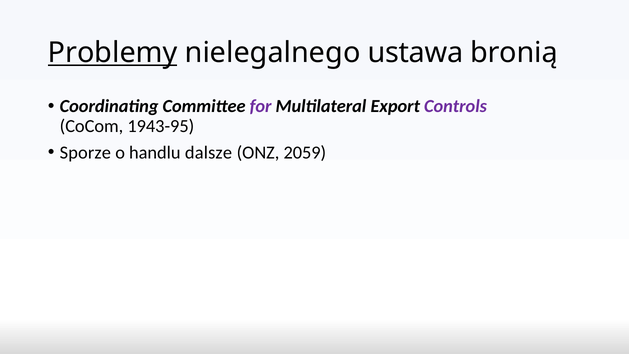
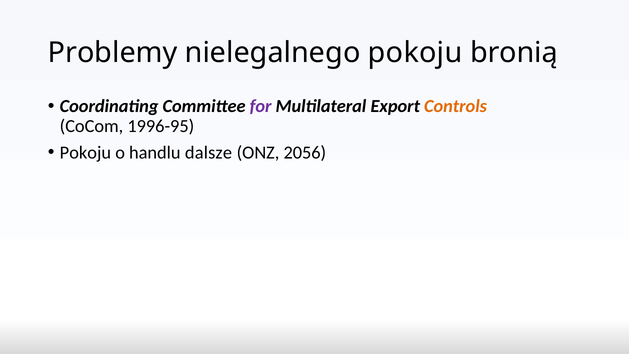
Problemy underline: present -> none
nielegalnego ustawa: ustawa -> pokoju
Controls colour: purple -> orange
1943-95: 1943-95 -> 1996-95
Sporze at (85, 153): Sporze -> Pokoju
2059: 2059 -> 2056
